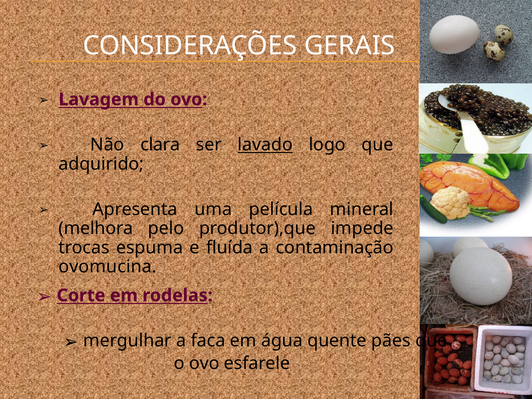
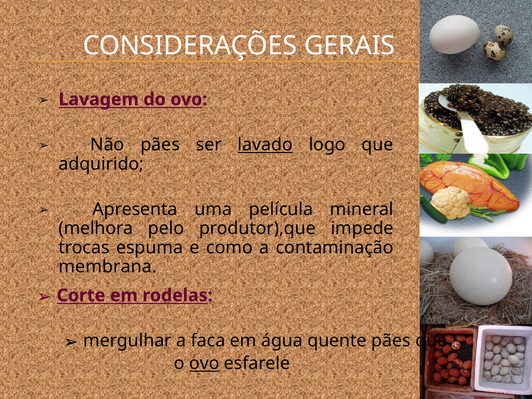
Não clara: clara -> pães
fluída: fluída -> como
ovomucina: ovomucina -> membrana
ovo at (204, 363) underline: none -> present
